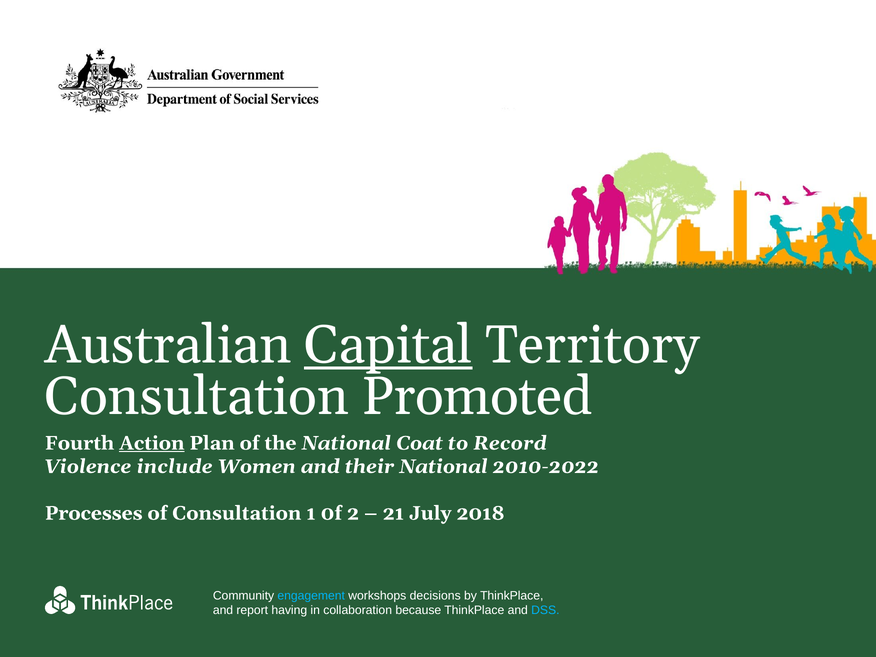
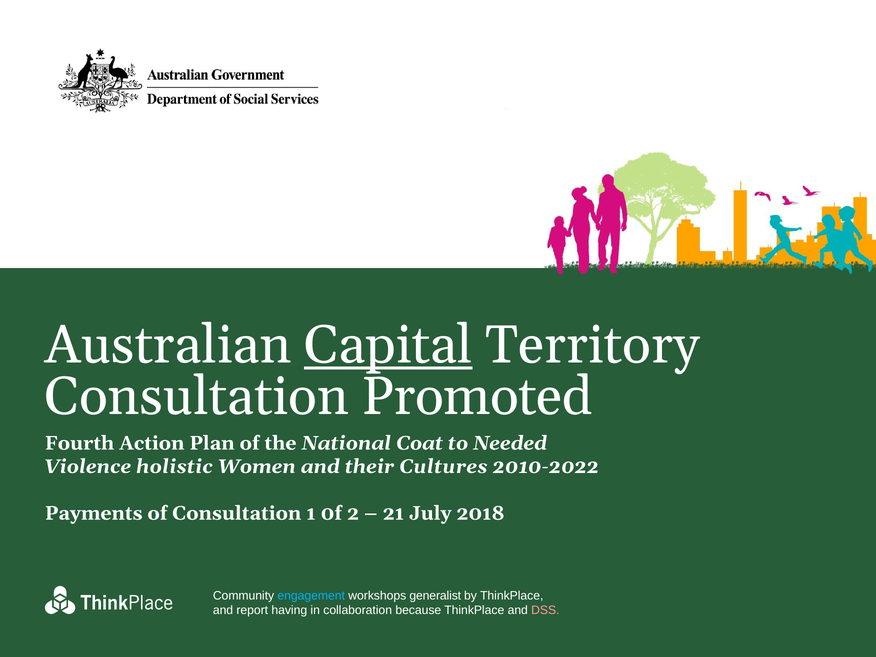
Action underline: present -> none
Record: Record -> Needed
include: include -> holistic
their National: National -> Cultures
Processes: Processes -> Payments
decisions: decisions -> generalist
DSS colour: light blue -> pink
